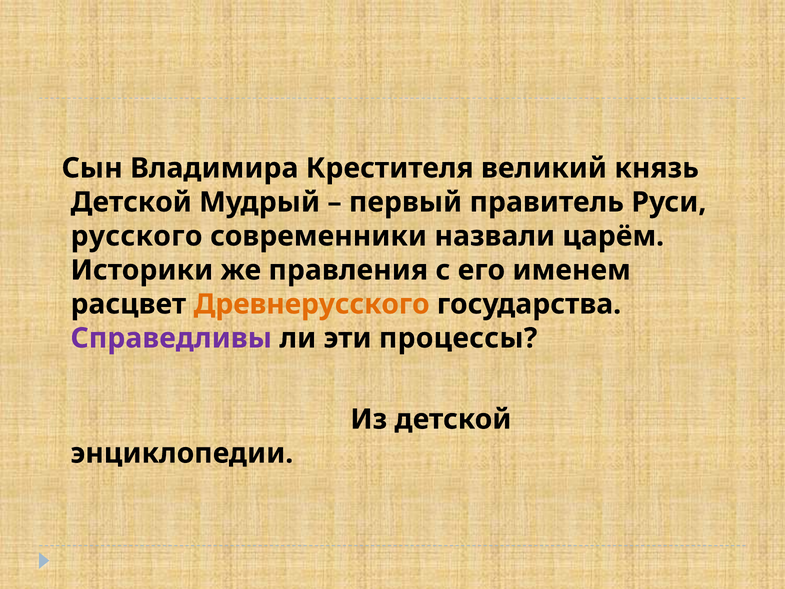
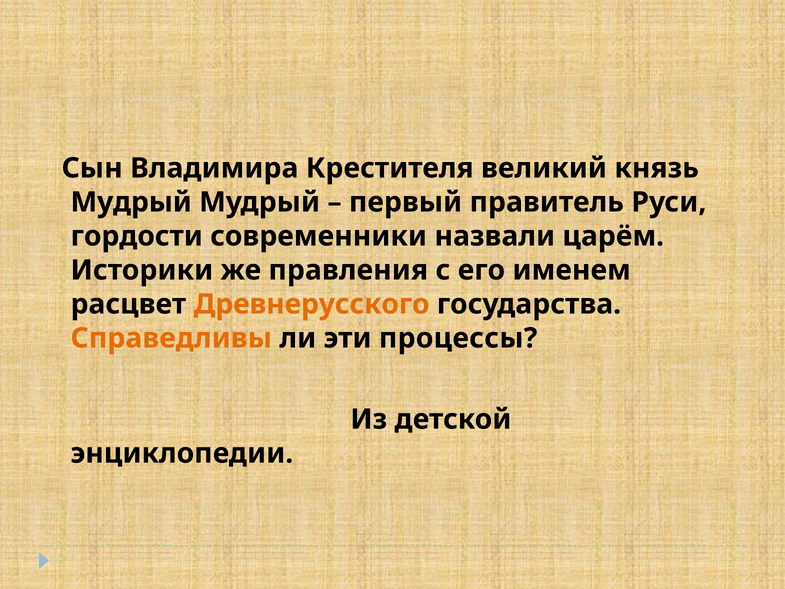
Детской at (131, 202): Детской -> Мудрый
русского: русского -> гордости
Справедливы colour: purple -> orange
